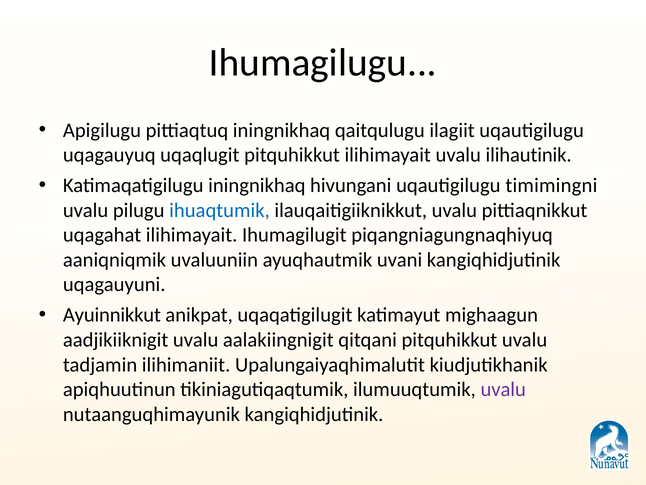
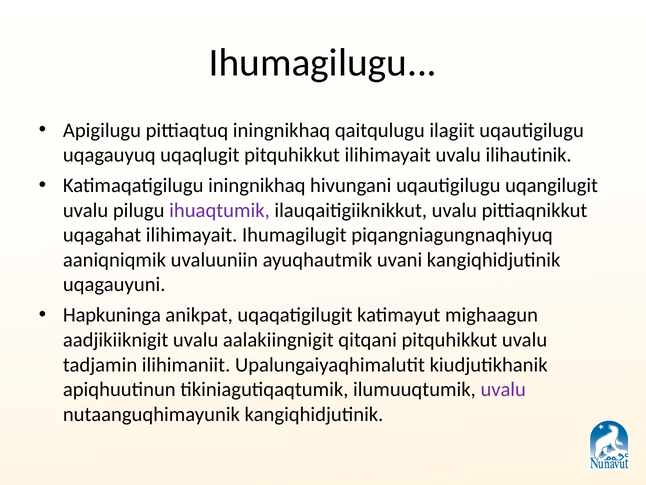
timimingni: timimingni -> uqangilugit
ihuaqtumik colour: blue -> purple
Ayuinnikkut: Ayuinnikkut -> Hapkuninga
